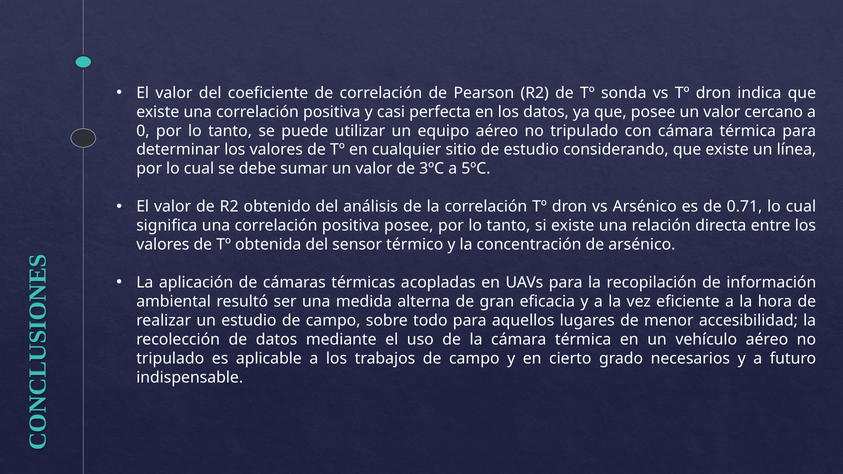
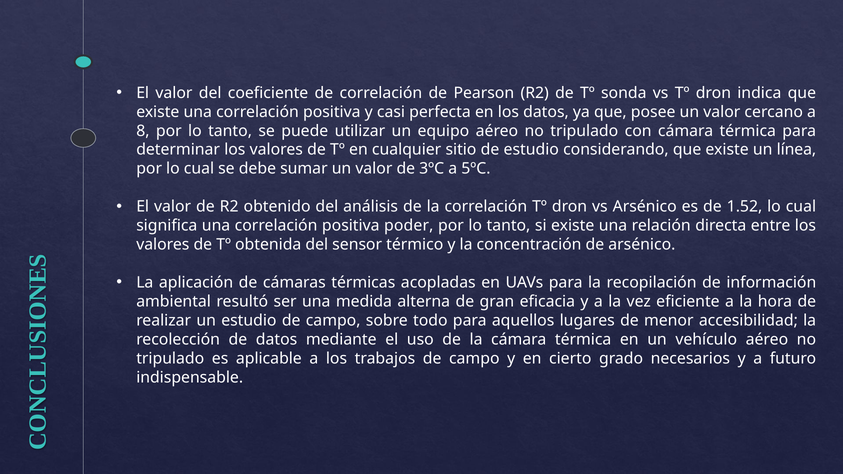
0: 0 -> 8
0.71: 0.71 -> 1.52
positiva posee: posee -> poder
